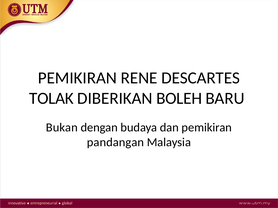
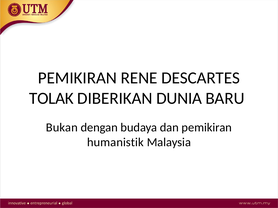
BOLEH: BOLEH -> DUNIA
pandangan: pandangan -> humanistik
